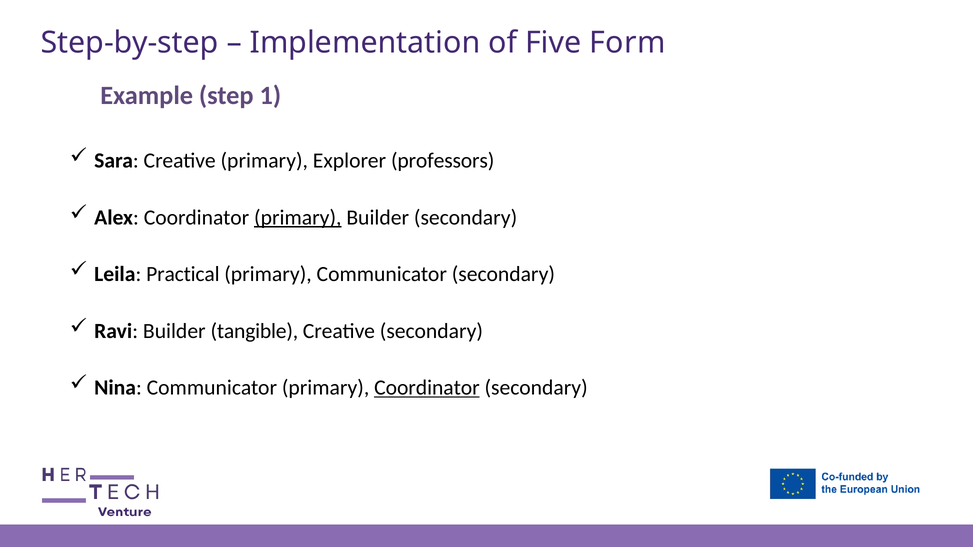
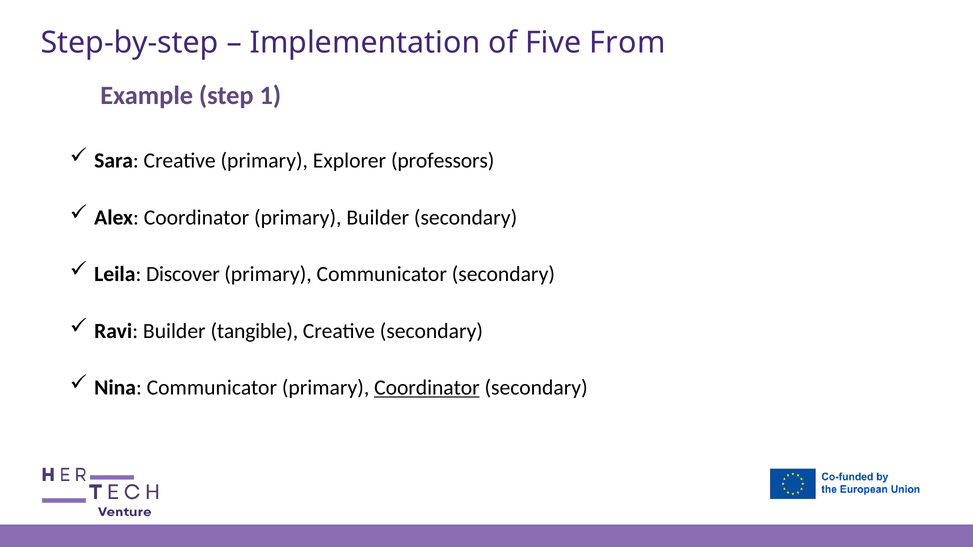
Form: Form -> From
primary at (298, 217) underline: present -> none
Practical: Practical -> Discover
